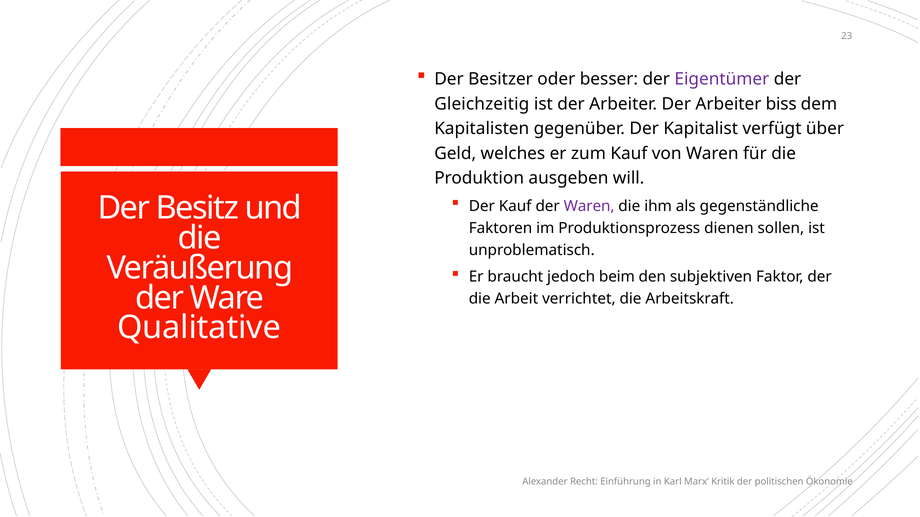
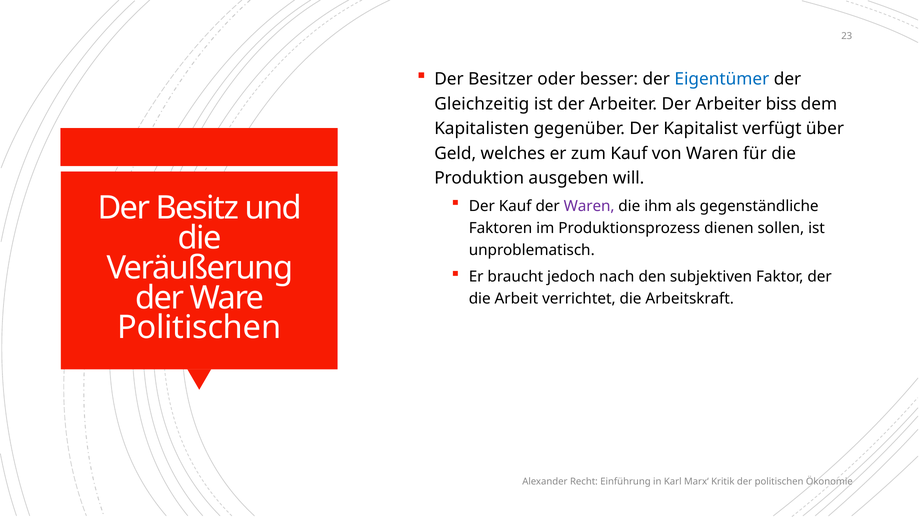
Eigentümer colour: purple -> blue
beim: beim -> nach
Qualitative at (199, 328): Qualitative -> Politischen
